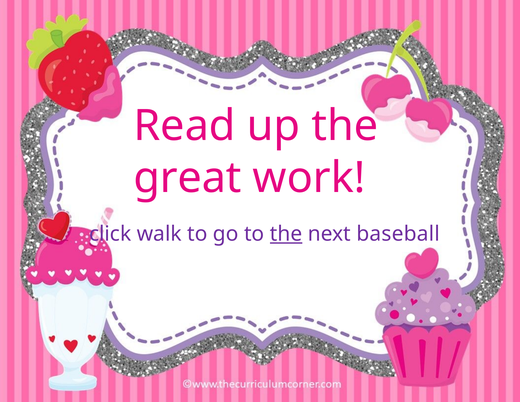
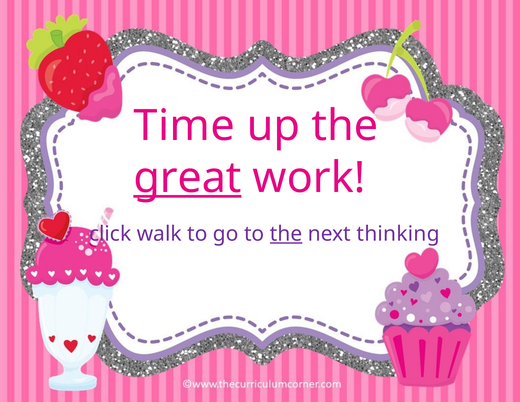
Read: Read -> Time
great underline: none -> present
baseball: baseball -> thinking
